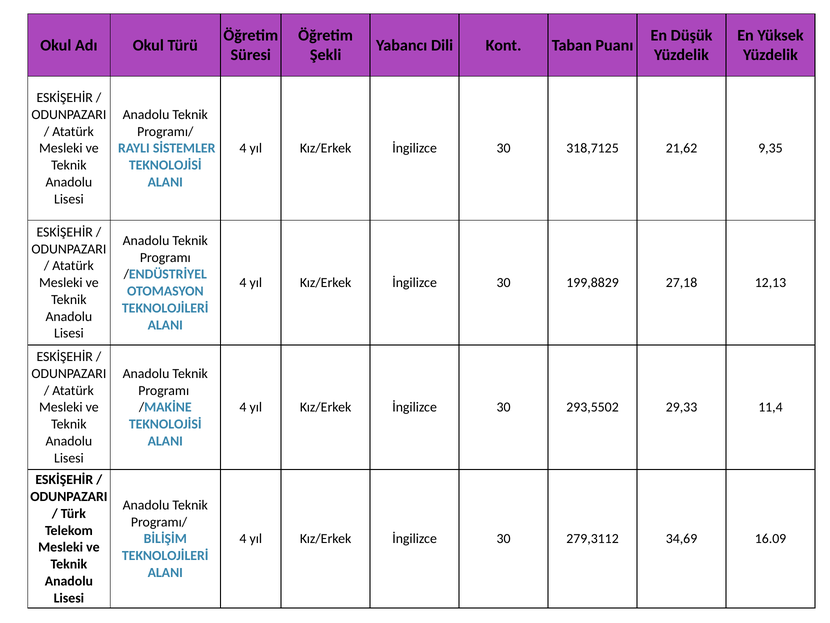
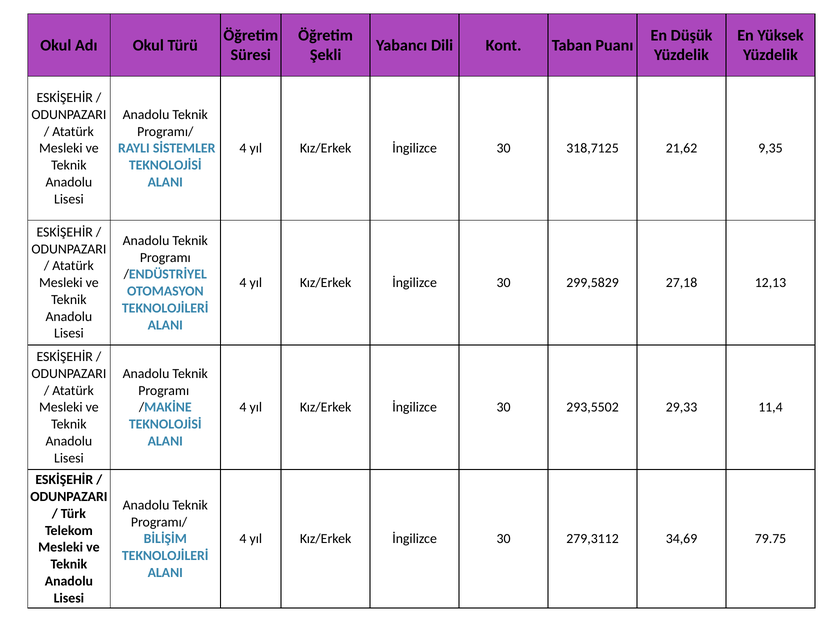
199,8829: 199,8829 -> 299,5829
16.09: 16.09 -> 79.75
